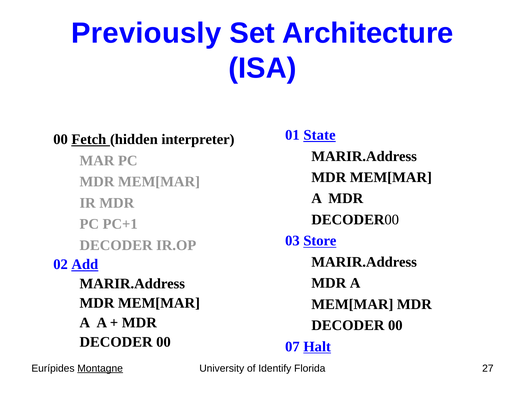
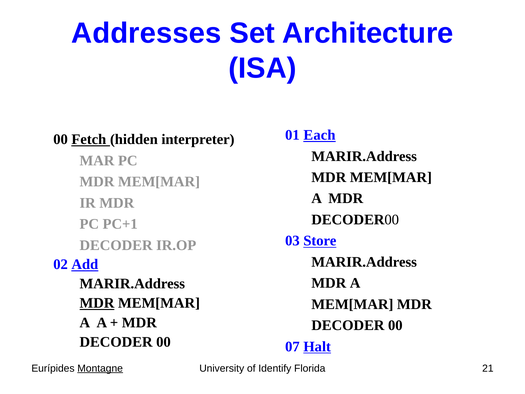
Previously: Previously -> Addresses
State: State -> Each
MDR at (97, 303) underline: none -> present
27: 27 -> 21
